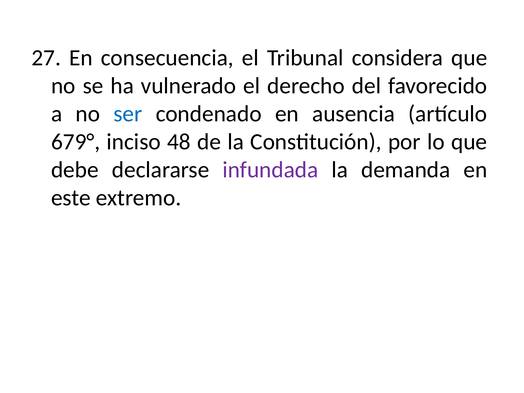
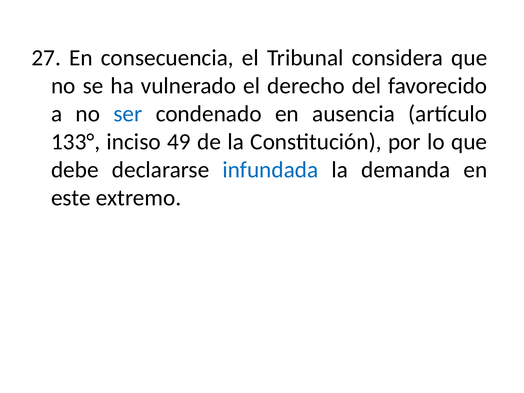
679°: 679° -> 133°
48: 48 -> 49
infundada colour: purple -> blue
